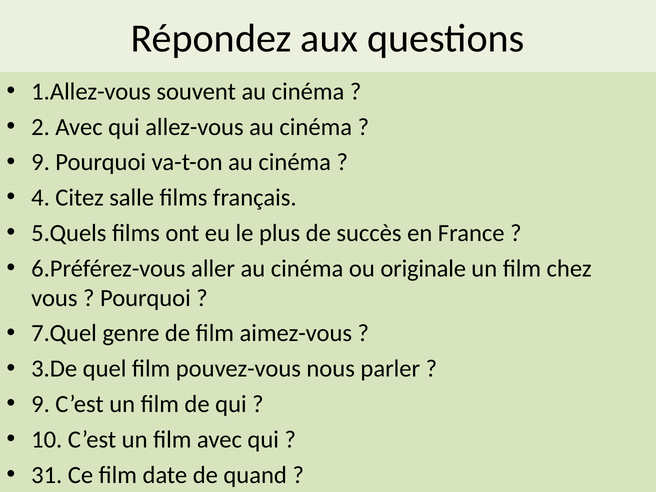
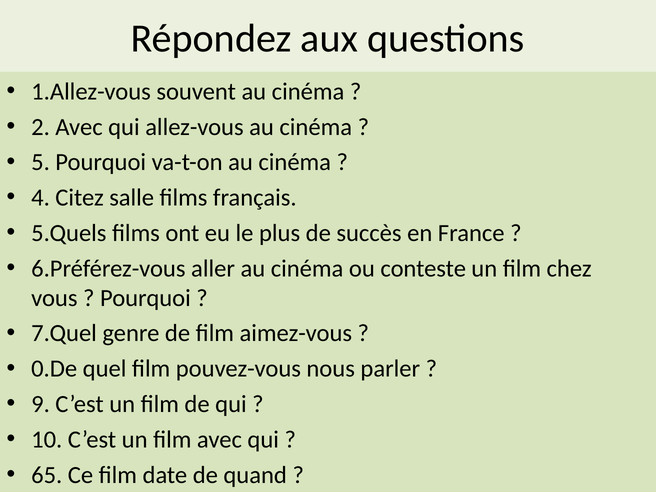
9 at (41, 162): 9 -> 5
originale: originale -> conteste
3.De: 3.De -> 0.De
31: 31 -> 65
